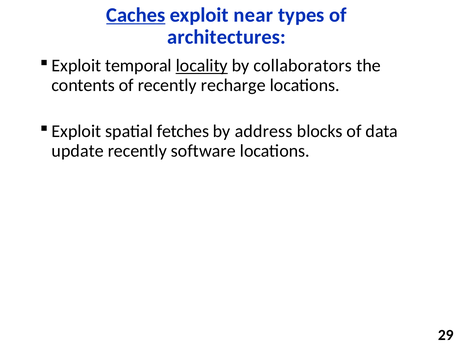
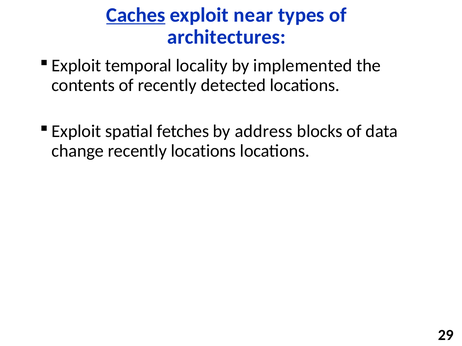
locality underline: present -> none
collaborators: collaborators -> implemented
recharge: recharge -> detected
update: update -> change
recently software: software -> locations
